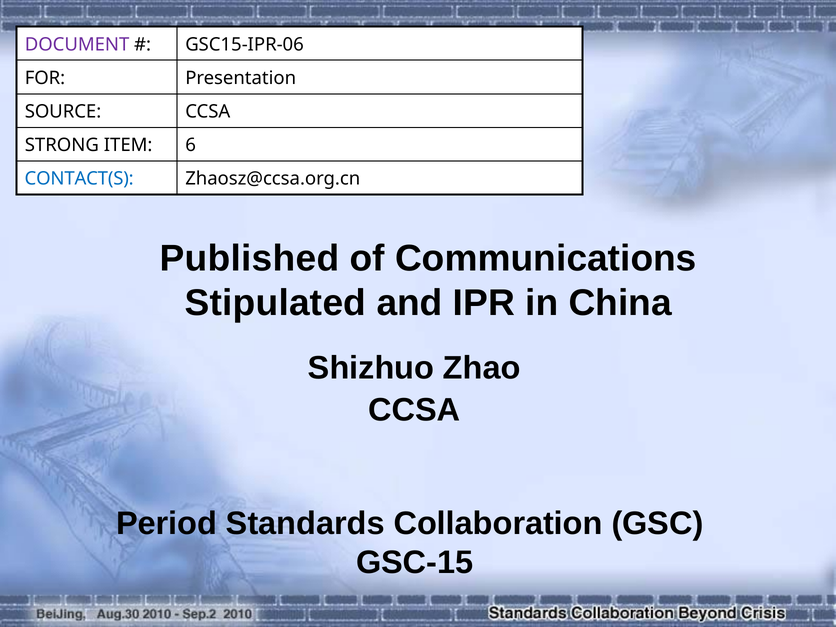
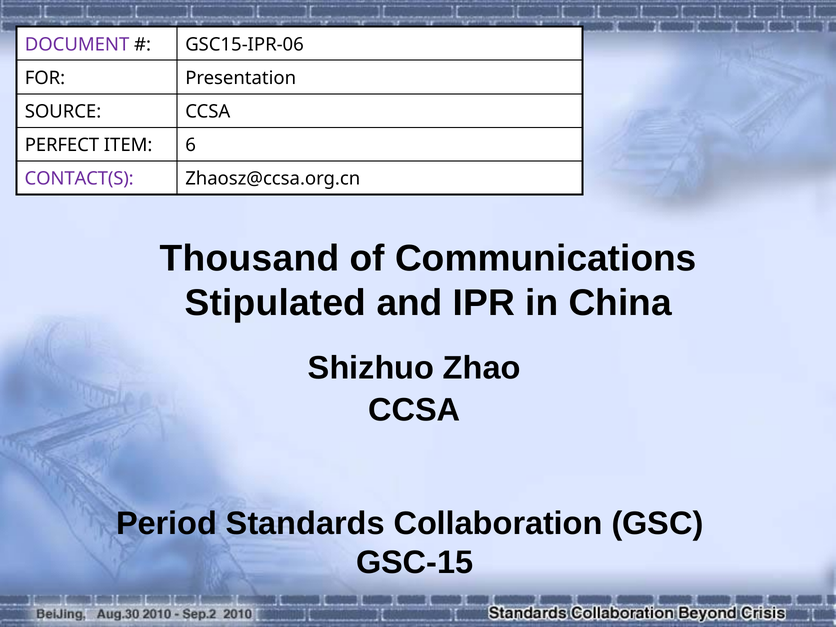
STRONG: STRONG -> PERFECT
CONTACT(S colour: blue -> purple
Published: Published -> Thousand
